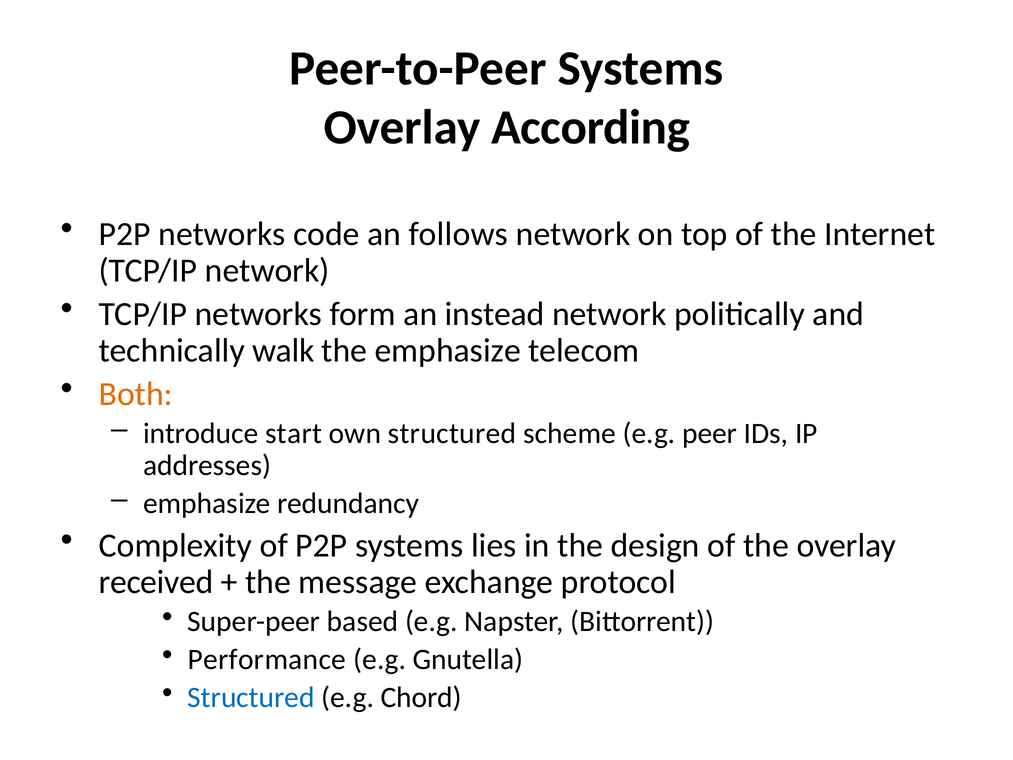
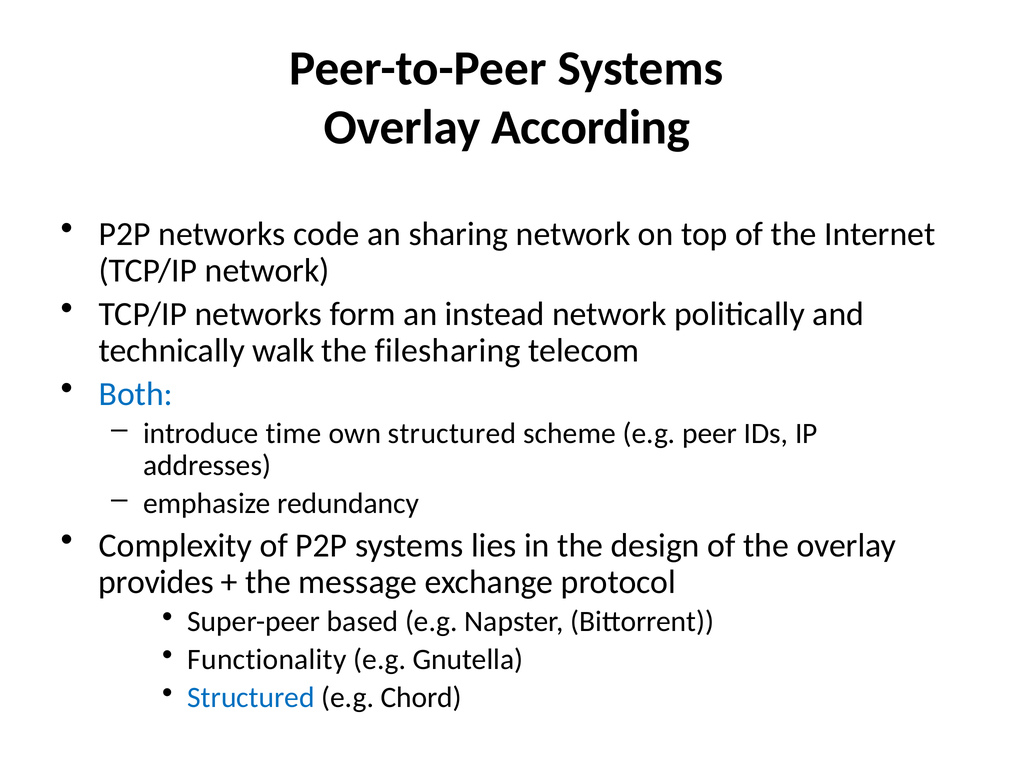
follows: follows -> sharing
the emphasize: emphasize -> filesharing
Both colour: orange -> blue
start: start -> time
received: received -> provides
Performance: Performance -> Functionality
